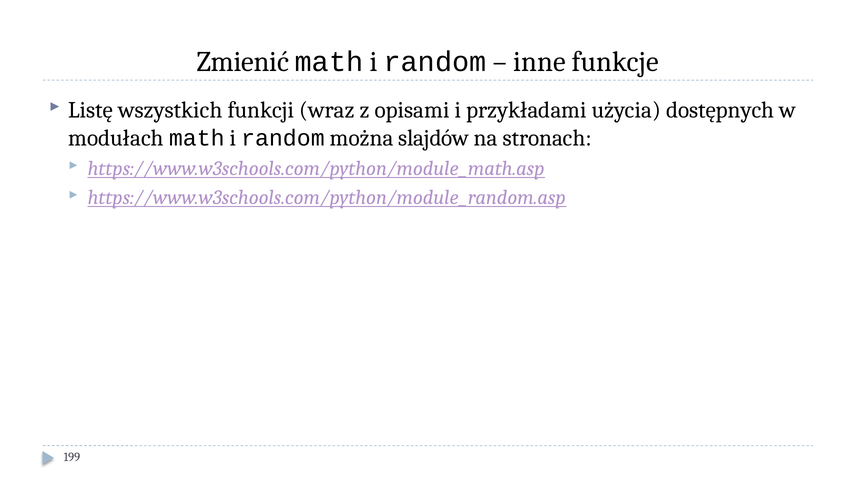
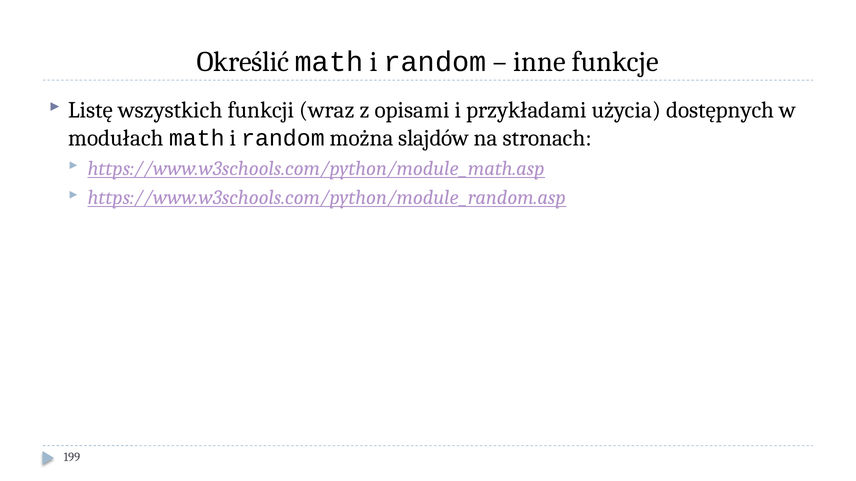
Zmienić: Zmienić -> Określić
